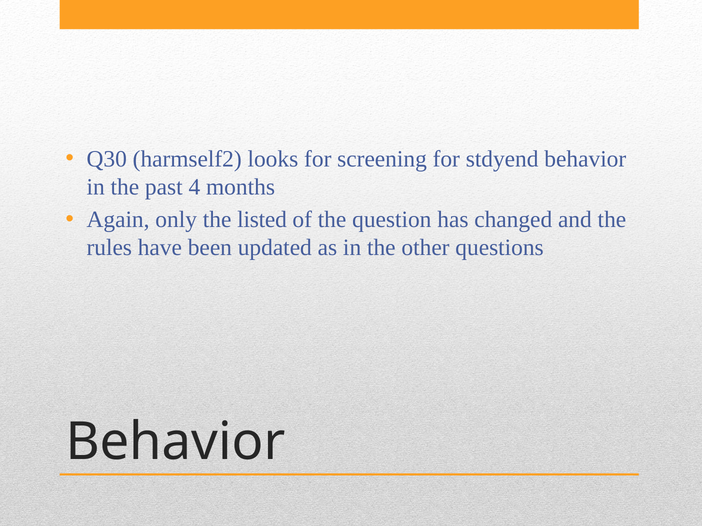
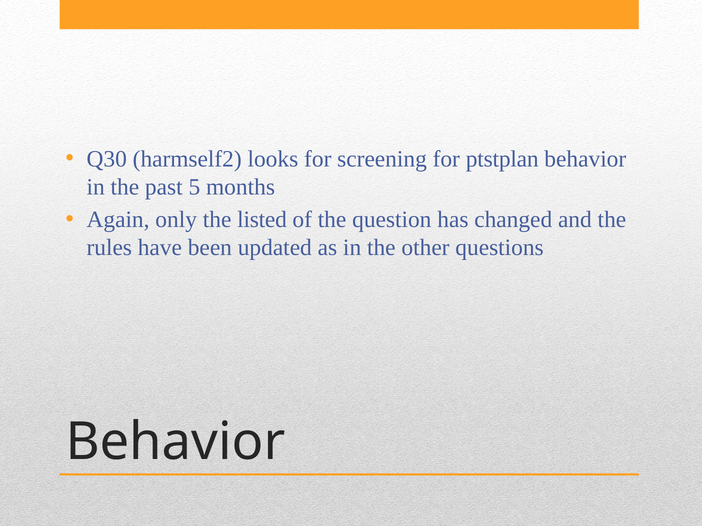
stdyend: stdyend -> ptstplan
4: 4 -> 5
